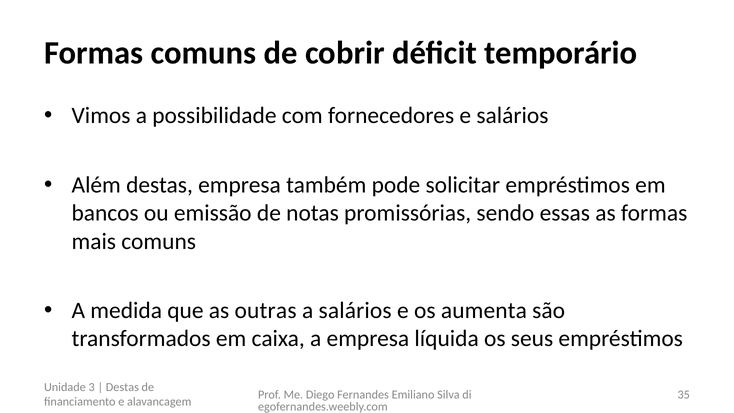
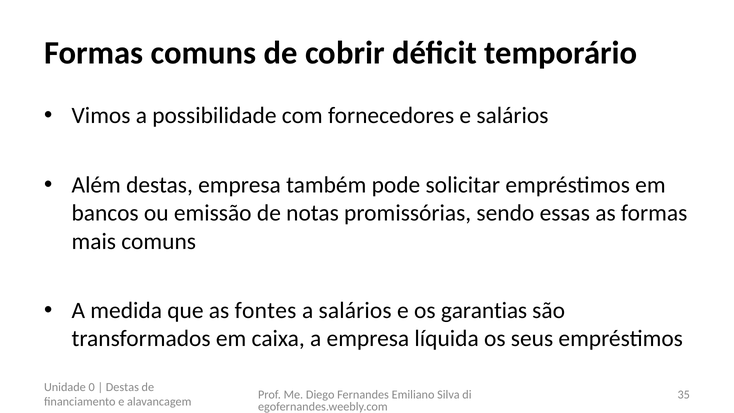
outras: outras -> fontes
aumenta: aumenta -> garantias
3: 3 -> 0
